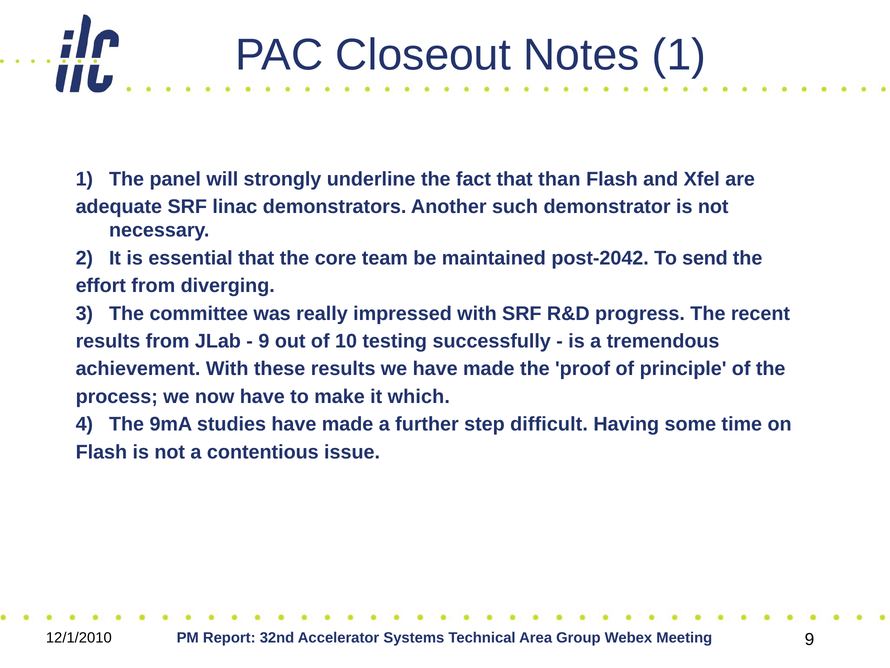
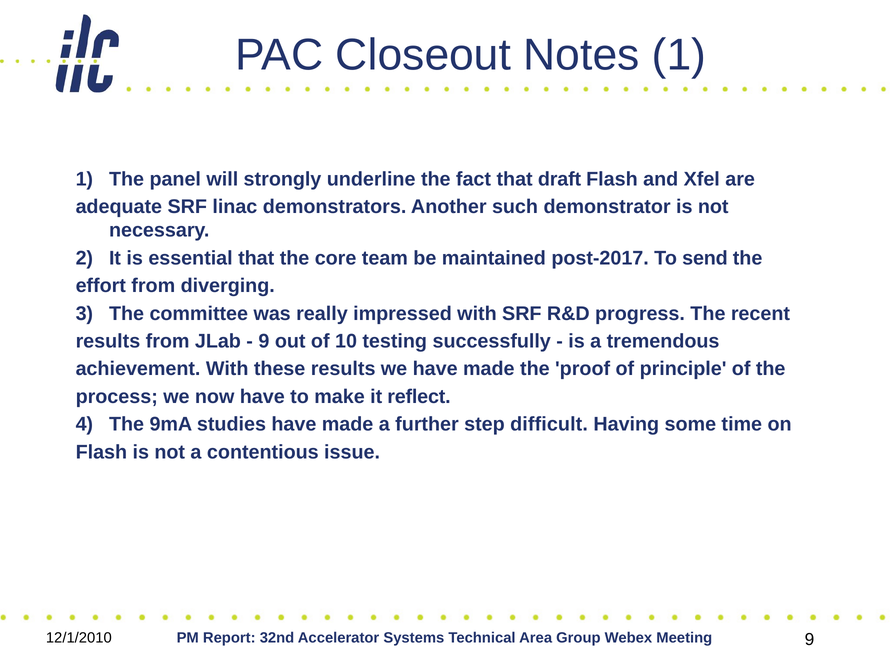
than: than -> draft
post-2042: post-2042 -> post-2017
which: which -> reflect
